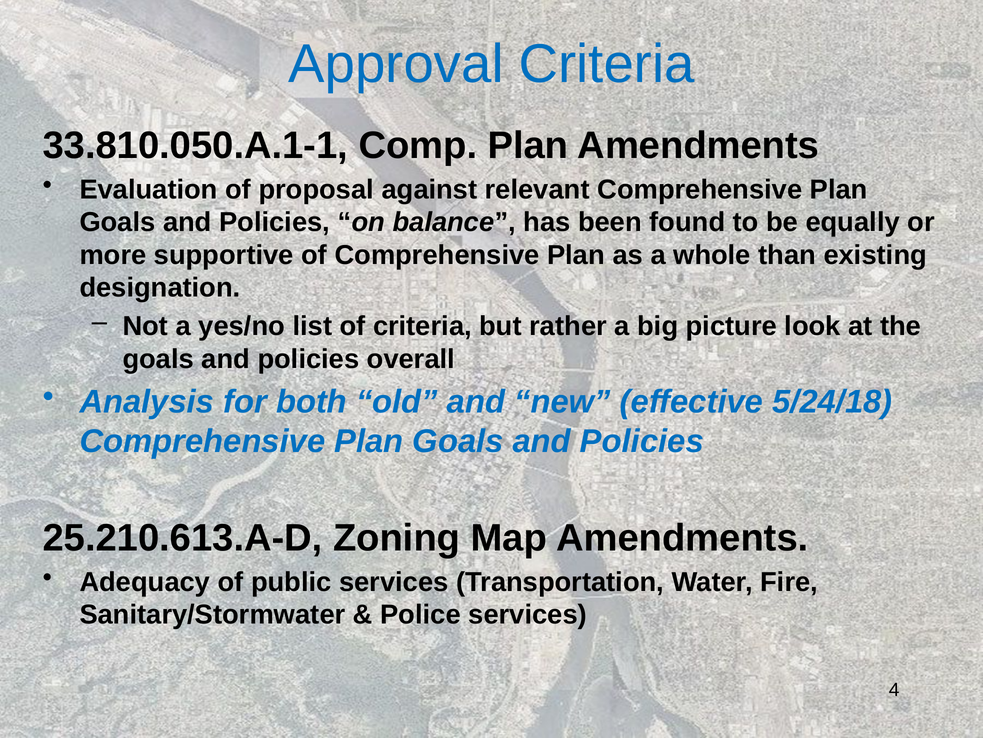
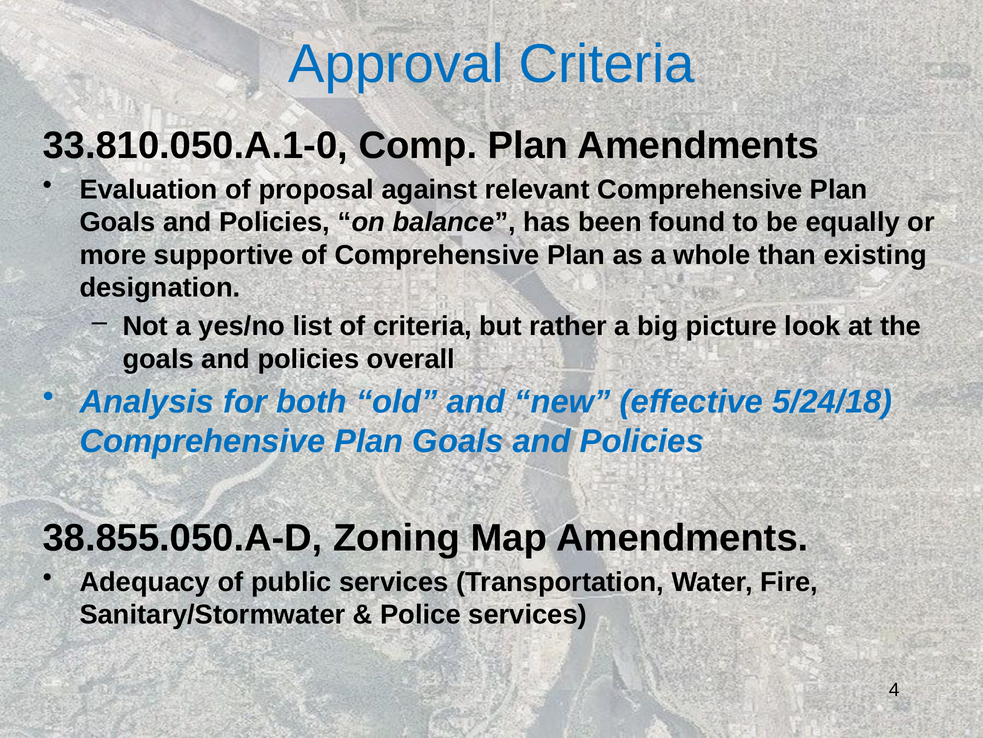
33.810.050.A.1-1: 33.810.050.A.1-1 -> 33.810.050.A.1-0
25.210.613.A-D: 25.210.613.A-D -> 38.855.050.A-D
